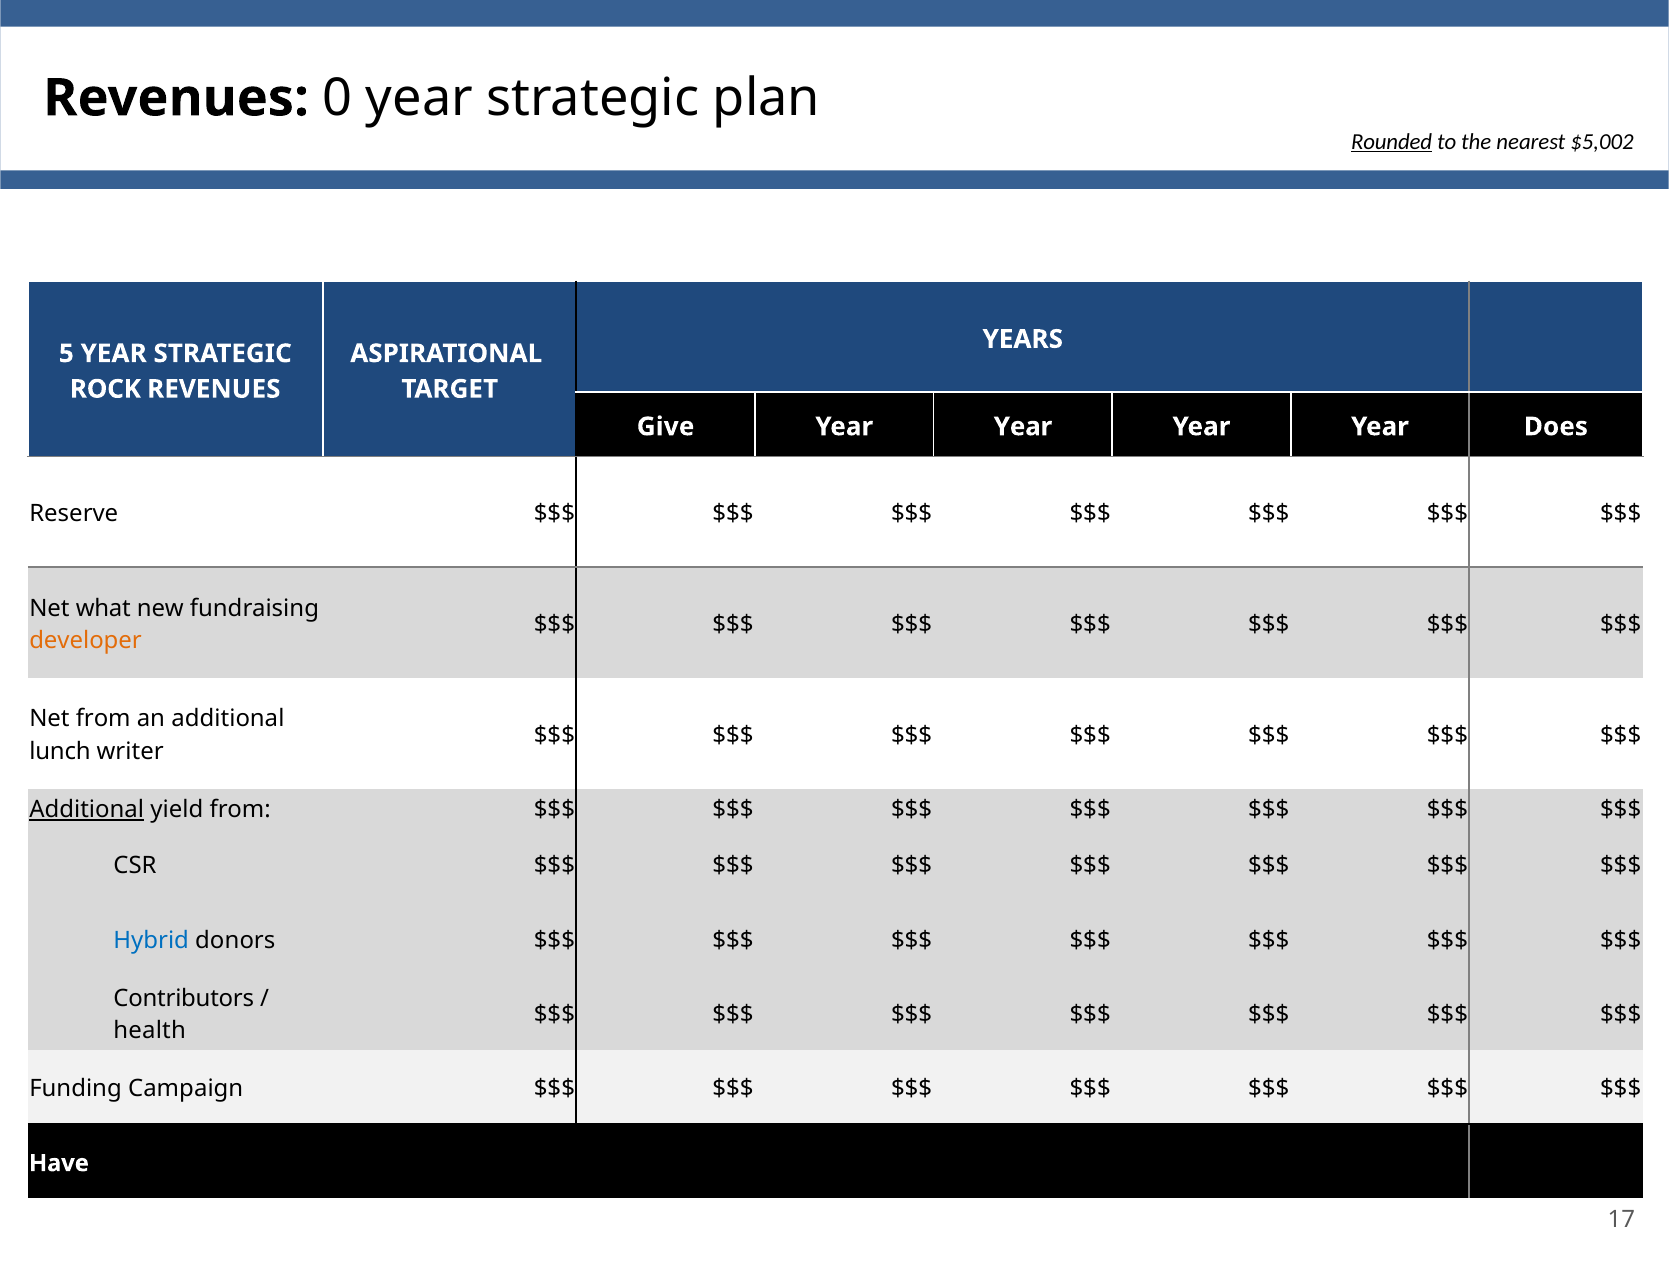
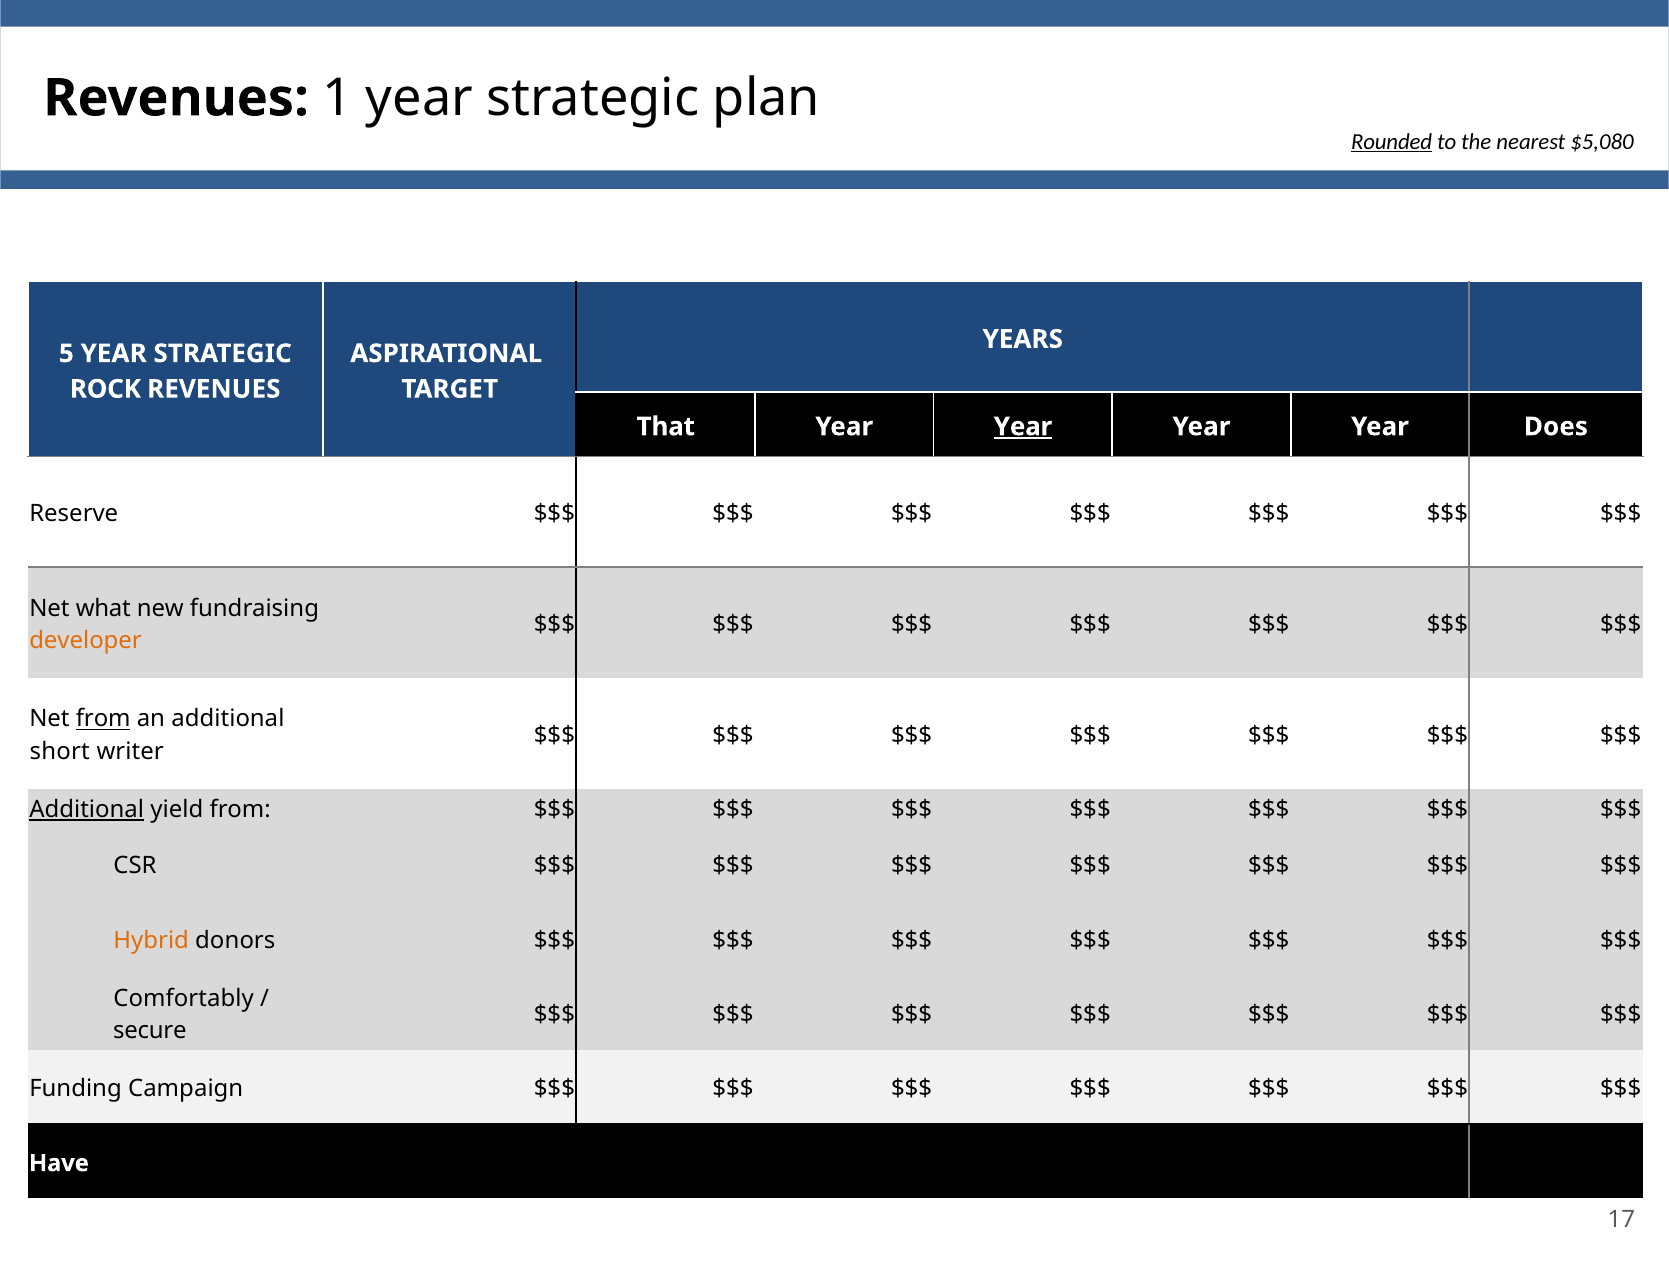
0: 0 -> 1
$5,002: $5,002 -> $5,080
Give: Give -> That
Year at (1023, 427) underline: none -> present
from at (103, 719) underline: none -> present
lunch: lunch -> short
Hybrid colour: blue -> orange
Contributors: Contributors -> Comfortably
health: health -> secure
